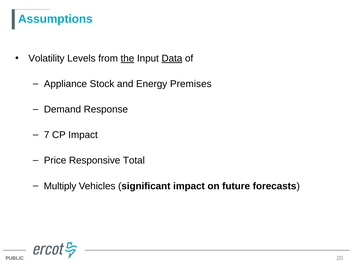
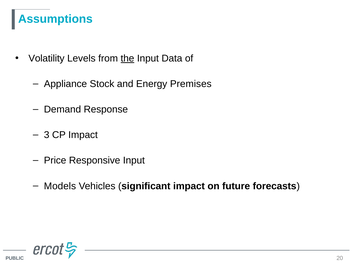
Data underline: present -> none
7: 7 -> 3
Responsive Total: Total -> Input
Multiply: Multiply -> Models
